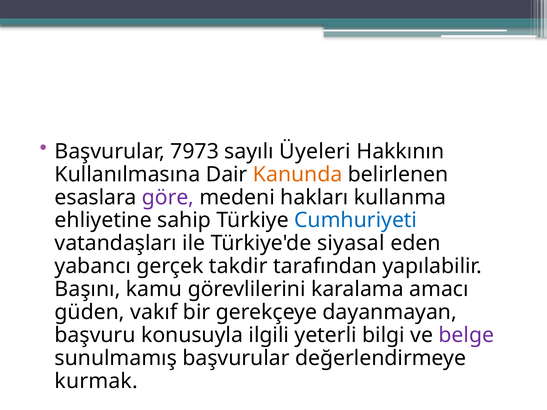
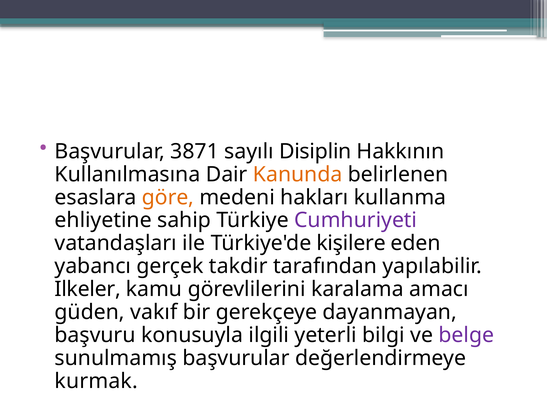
7973: 7973 -> 3871
Üyeleri: Üyeleri -> Disiplin
göre colour: purple -> orange
Cumhuriyeti colour: blue -> purple
siyasal: siyasal -> kişilere
Başını: Başını -> Ilkeler
